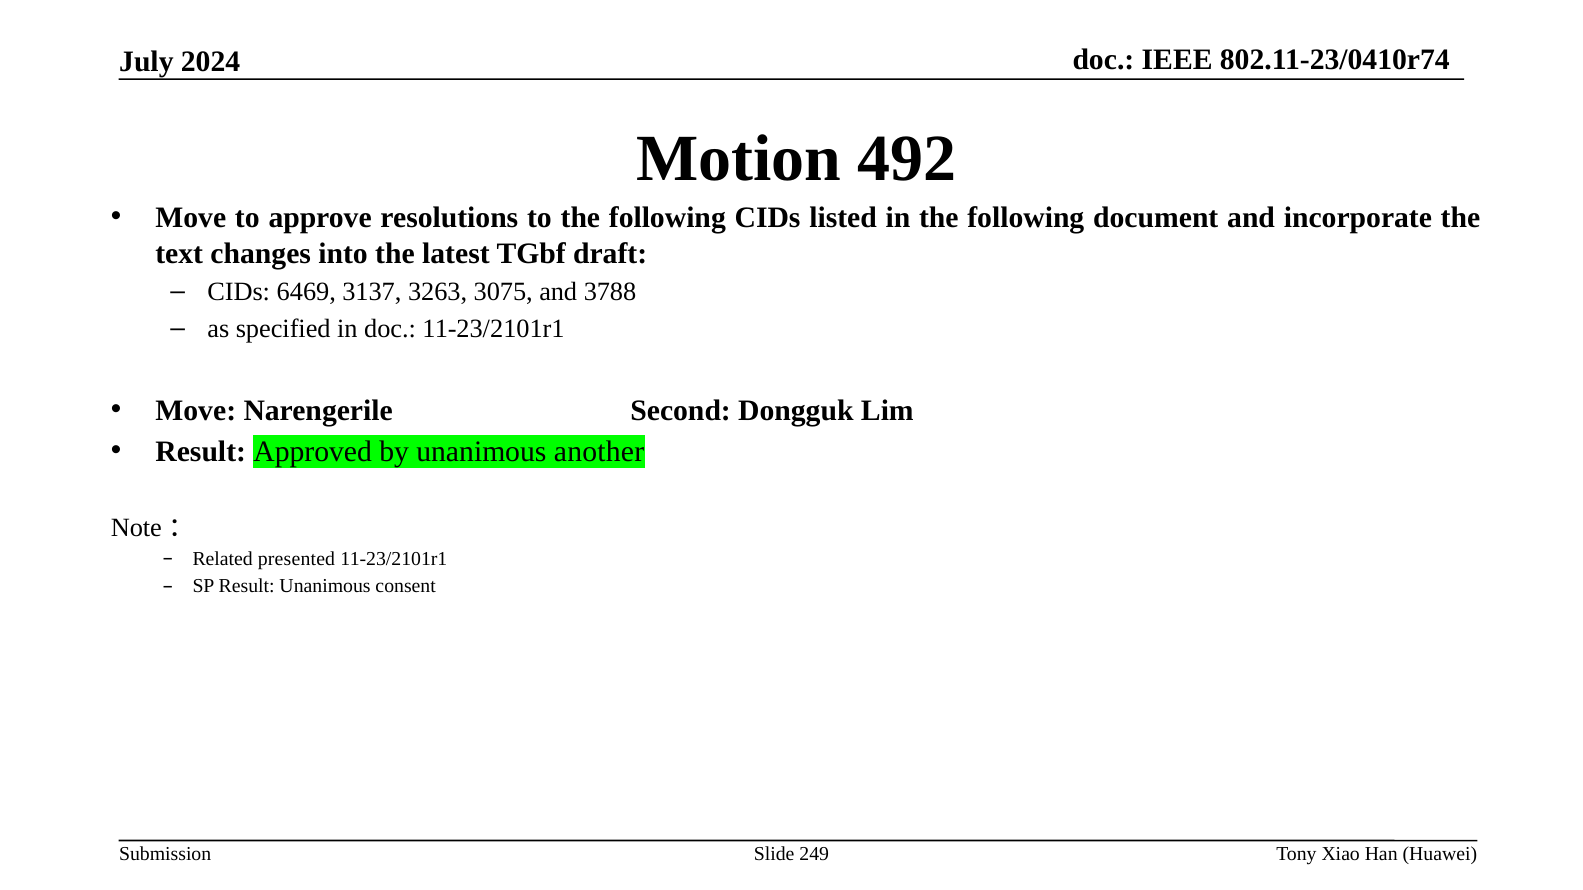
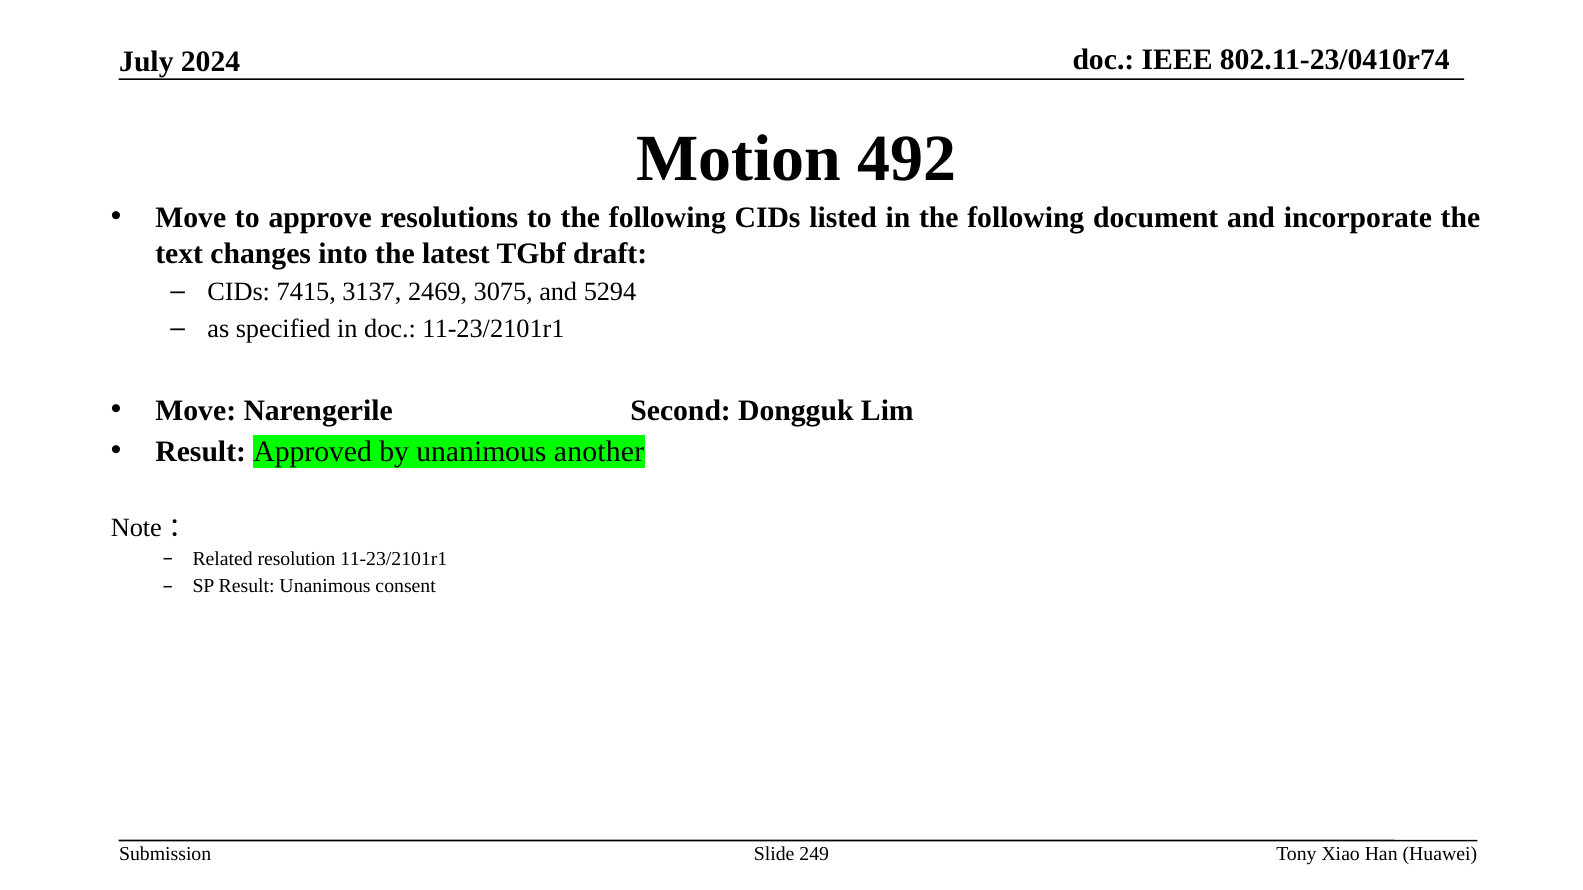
6469: 6469 -> 7415
3263: 3263 -> 2469
3788: 3788 -> 5294
presented: presented -> resolution
